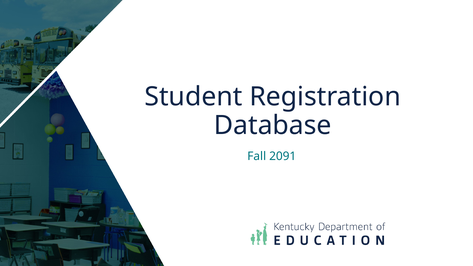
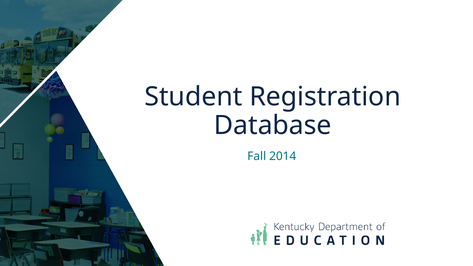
2091: 2091 -> 2014
